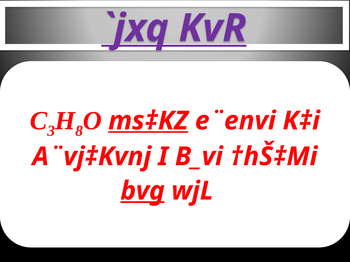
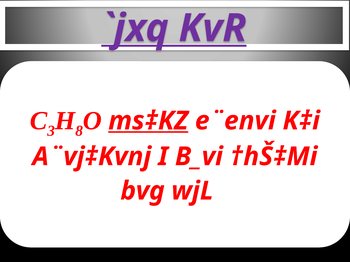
bvg underline: present -> none
